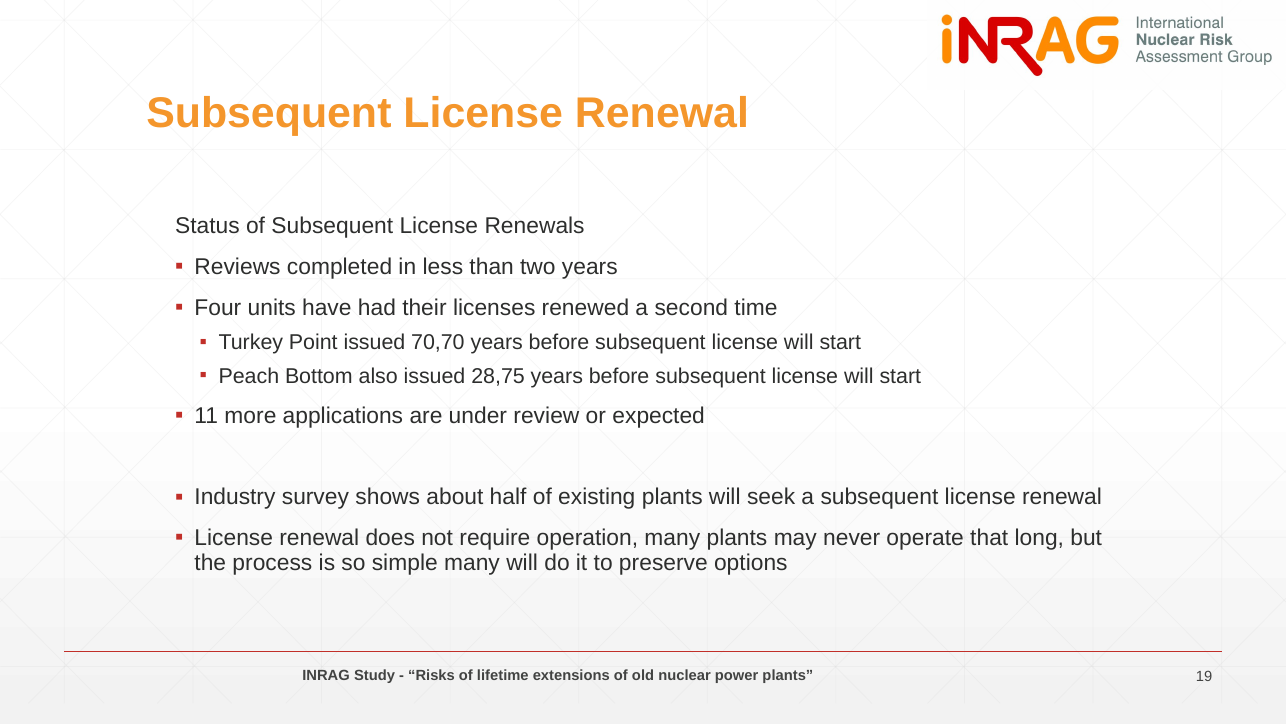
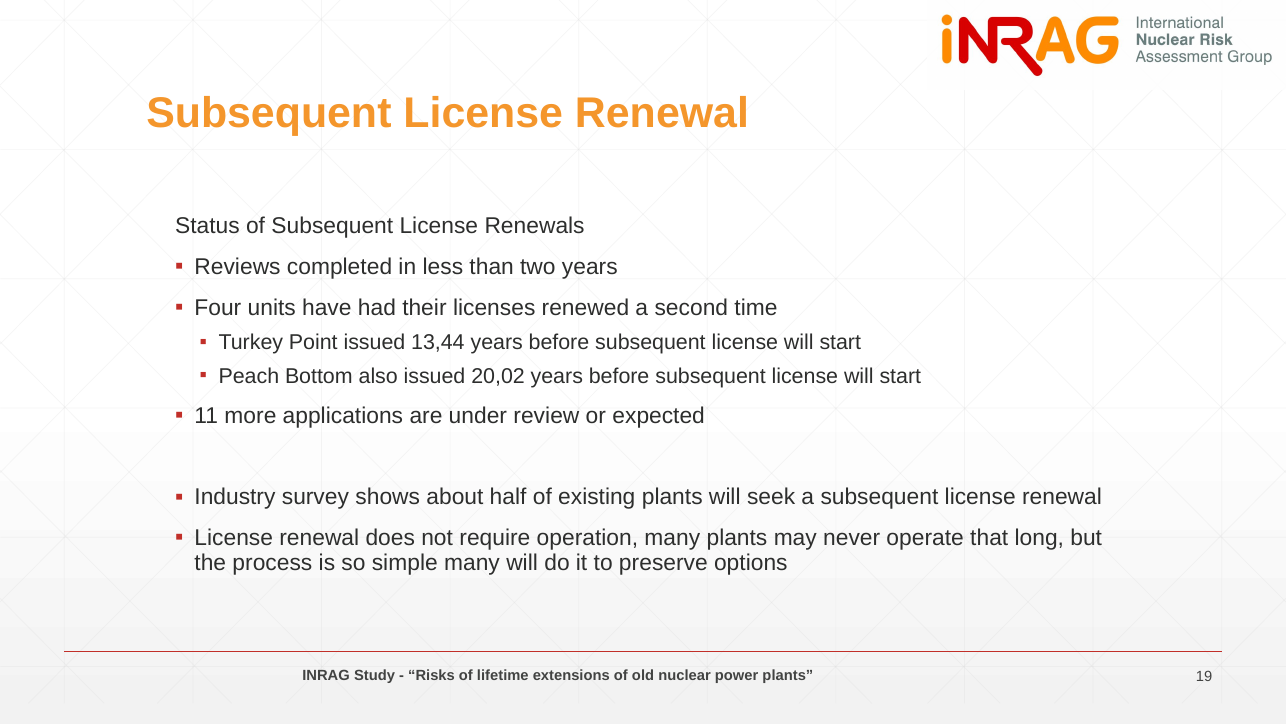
70,70: 70,70 -> 13,44
28,75: 28,75 -> 20,02
